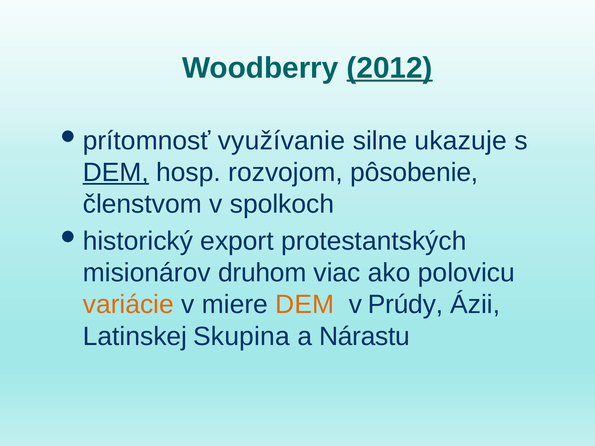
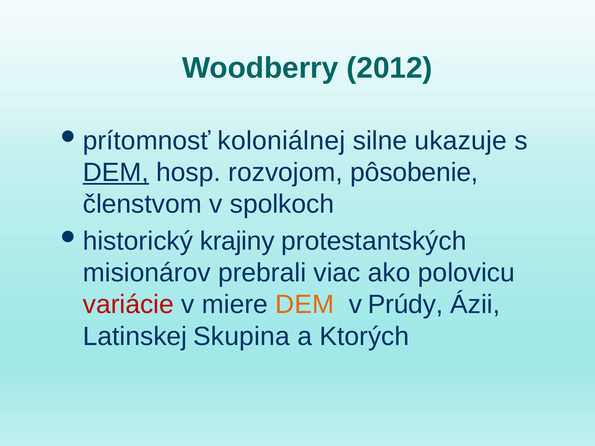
2012 underline: present -> none
využívanie: využívanie -> koloniálnej
export: export -> krajiny
druhom: druhom -> prebrali
variácie colour: orange -> red
Nárastu: Nárastu -> Ktorých
